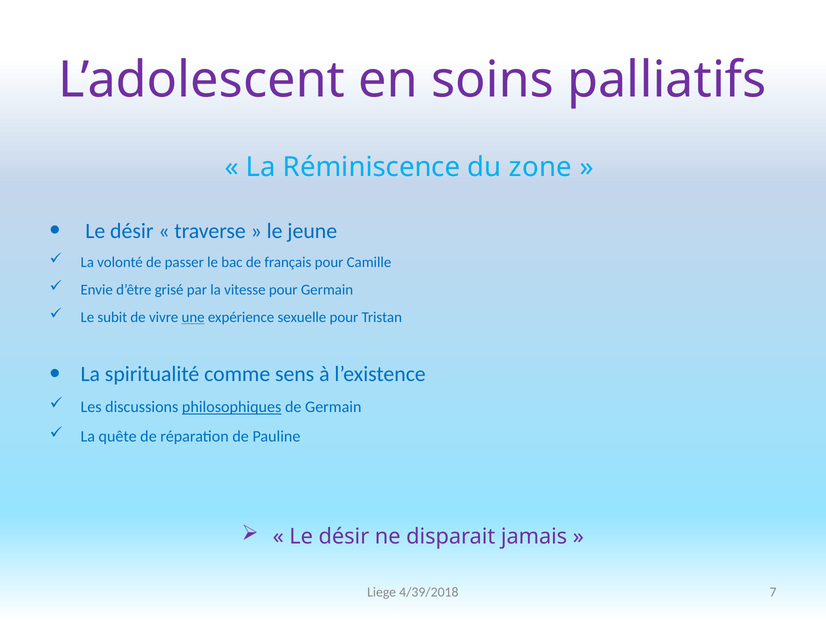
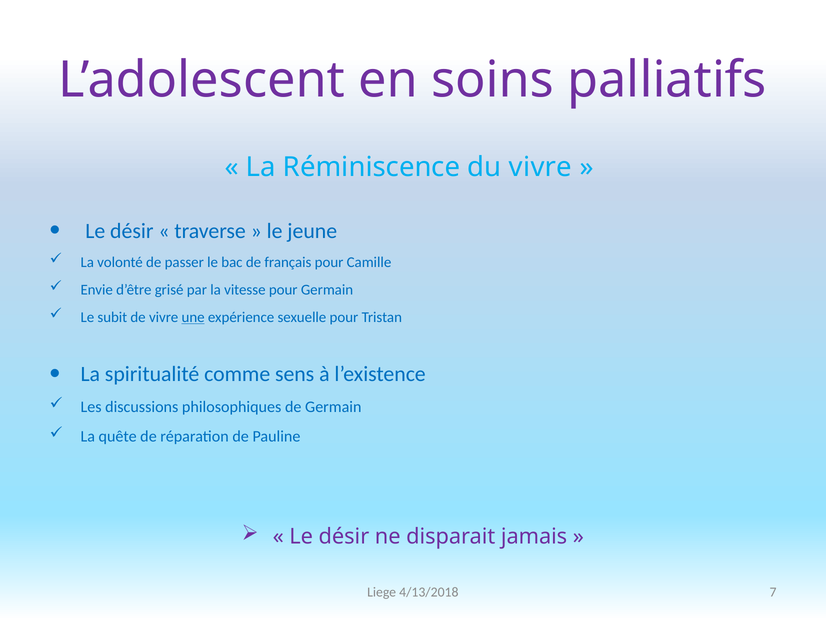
du zone: zone -> vivre
philosophiques underline: present -> none
4/39/2018: 4/39/2018 -> 4/13/2018
